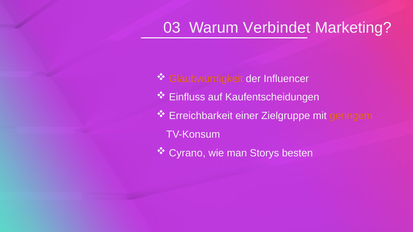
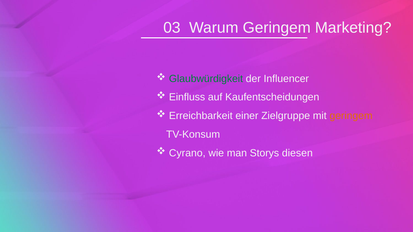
Warum Verbindet: Verbindet -> Geringem
Glaubwürdigkeit colour: orange -> green
besten: besten -> diesen
